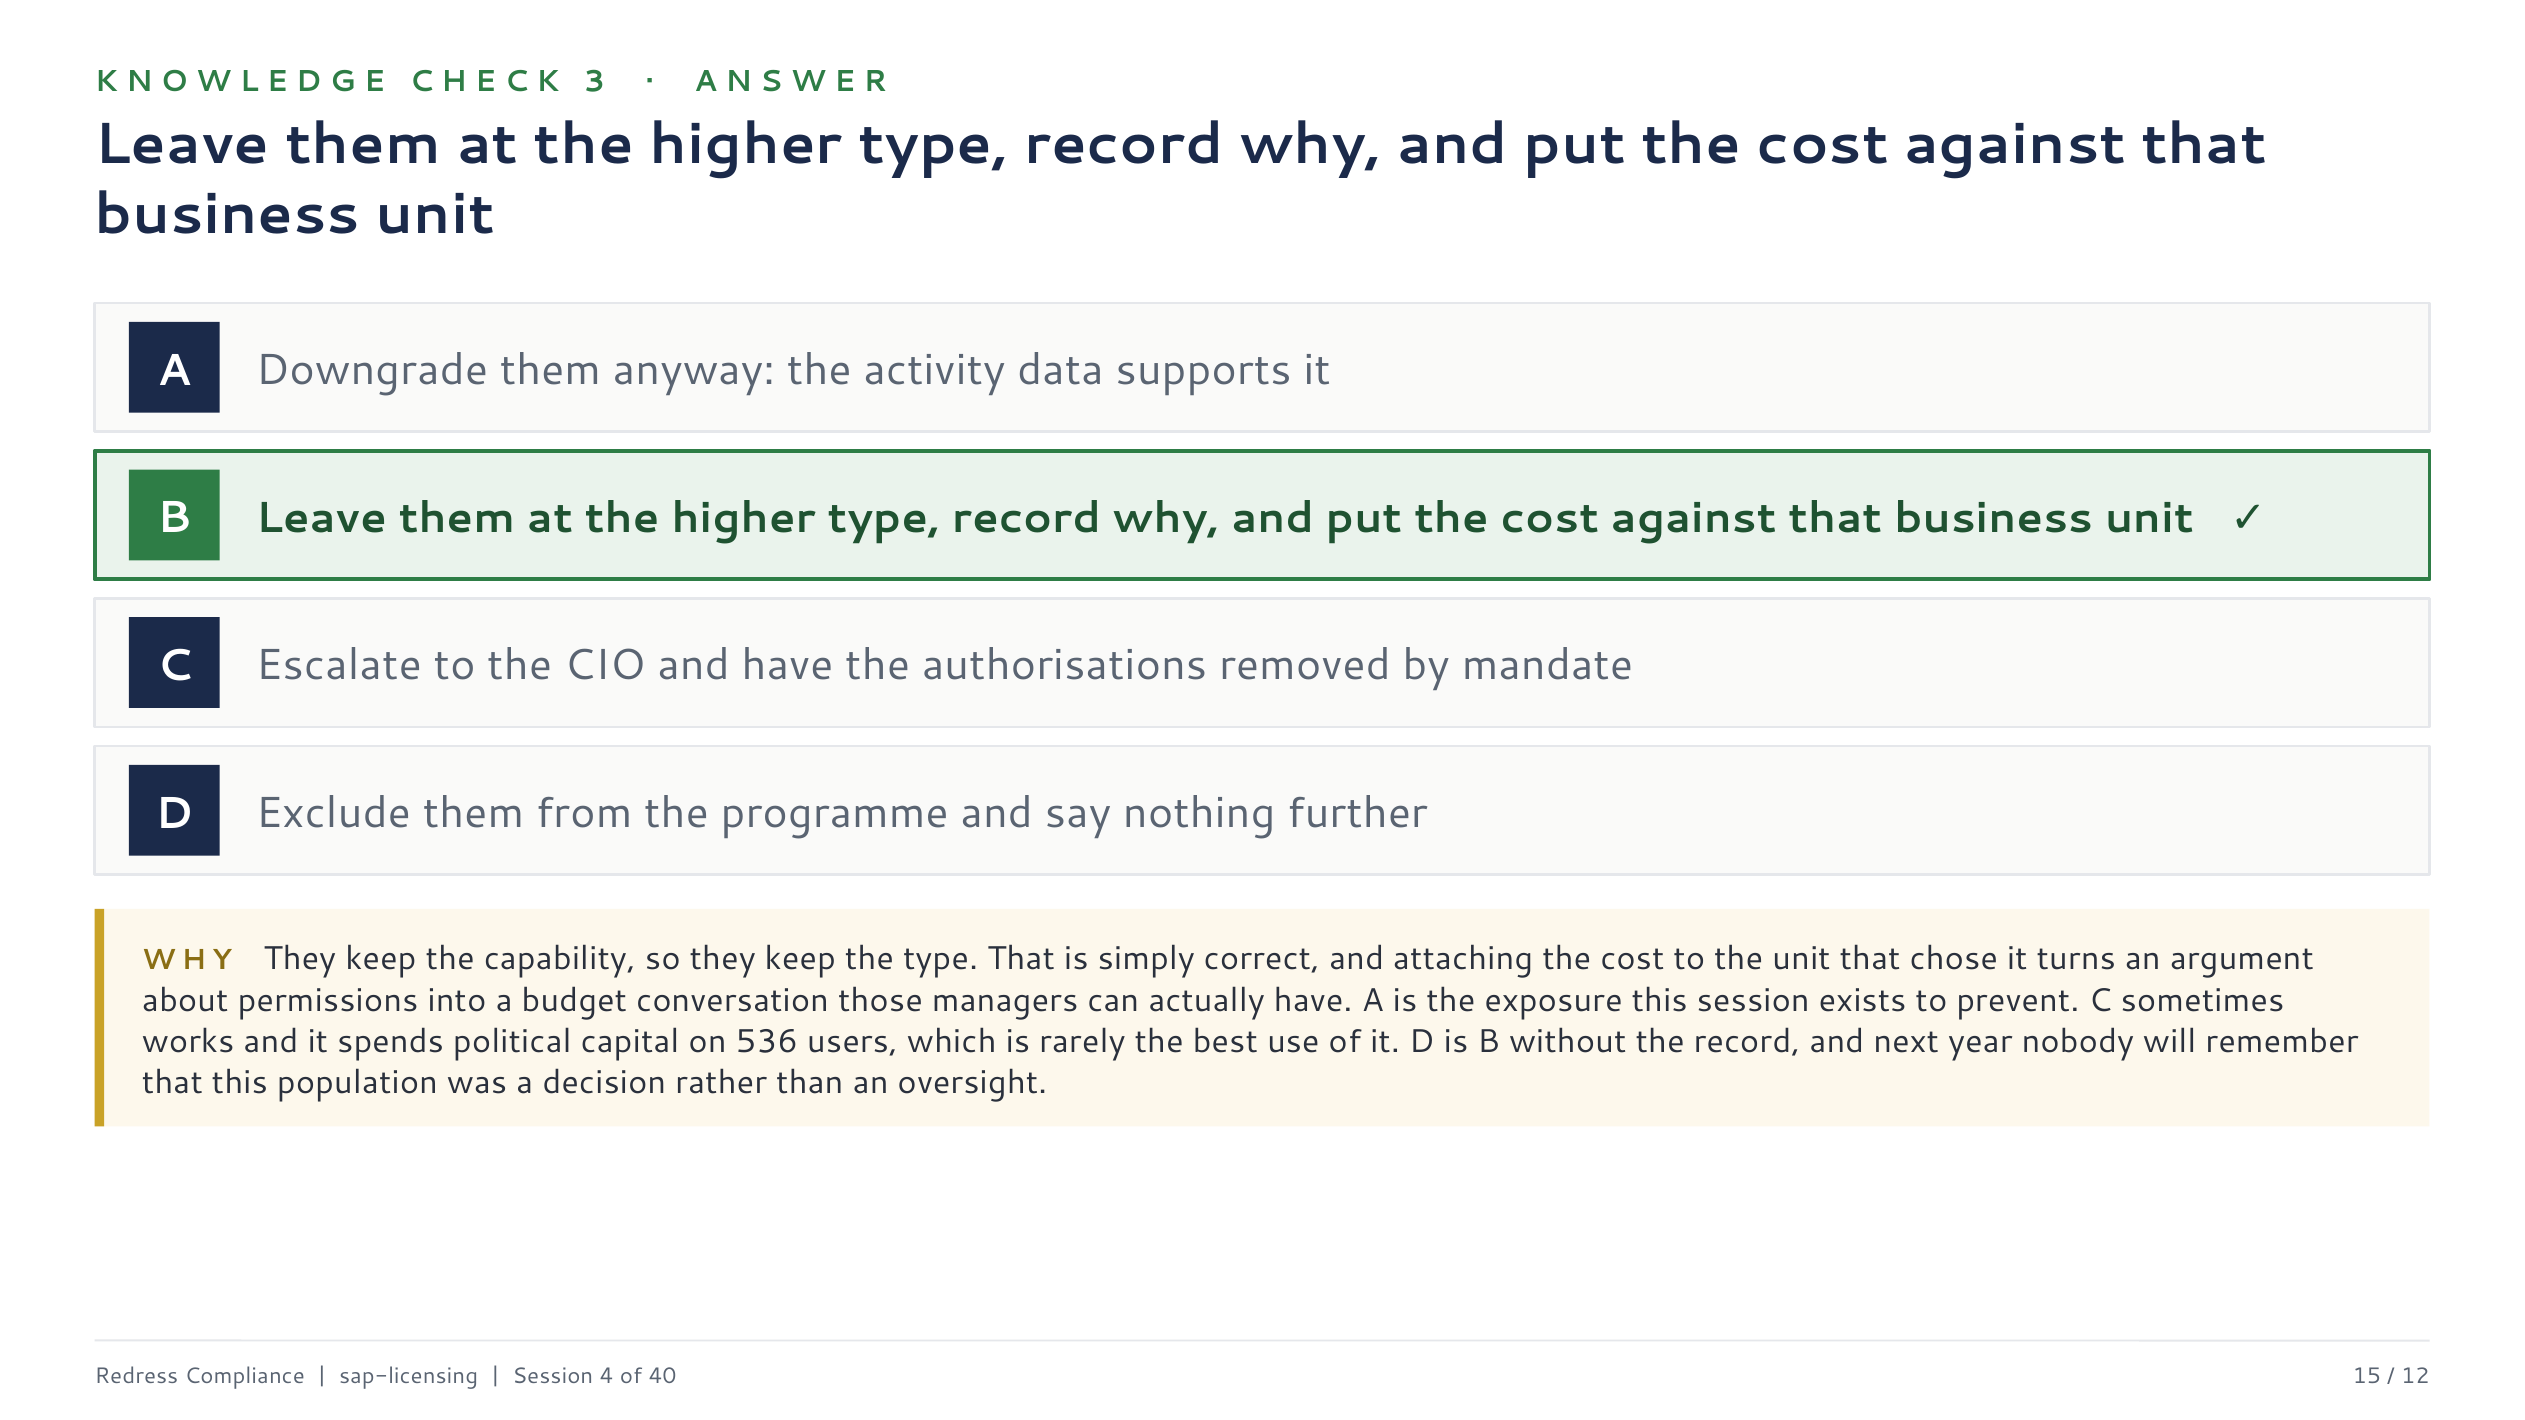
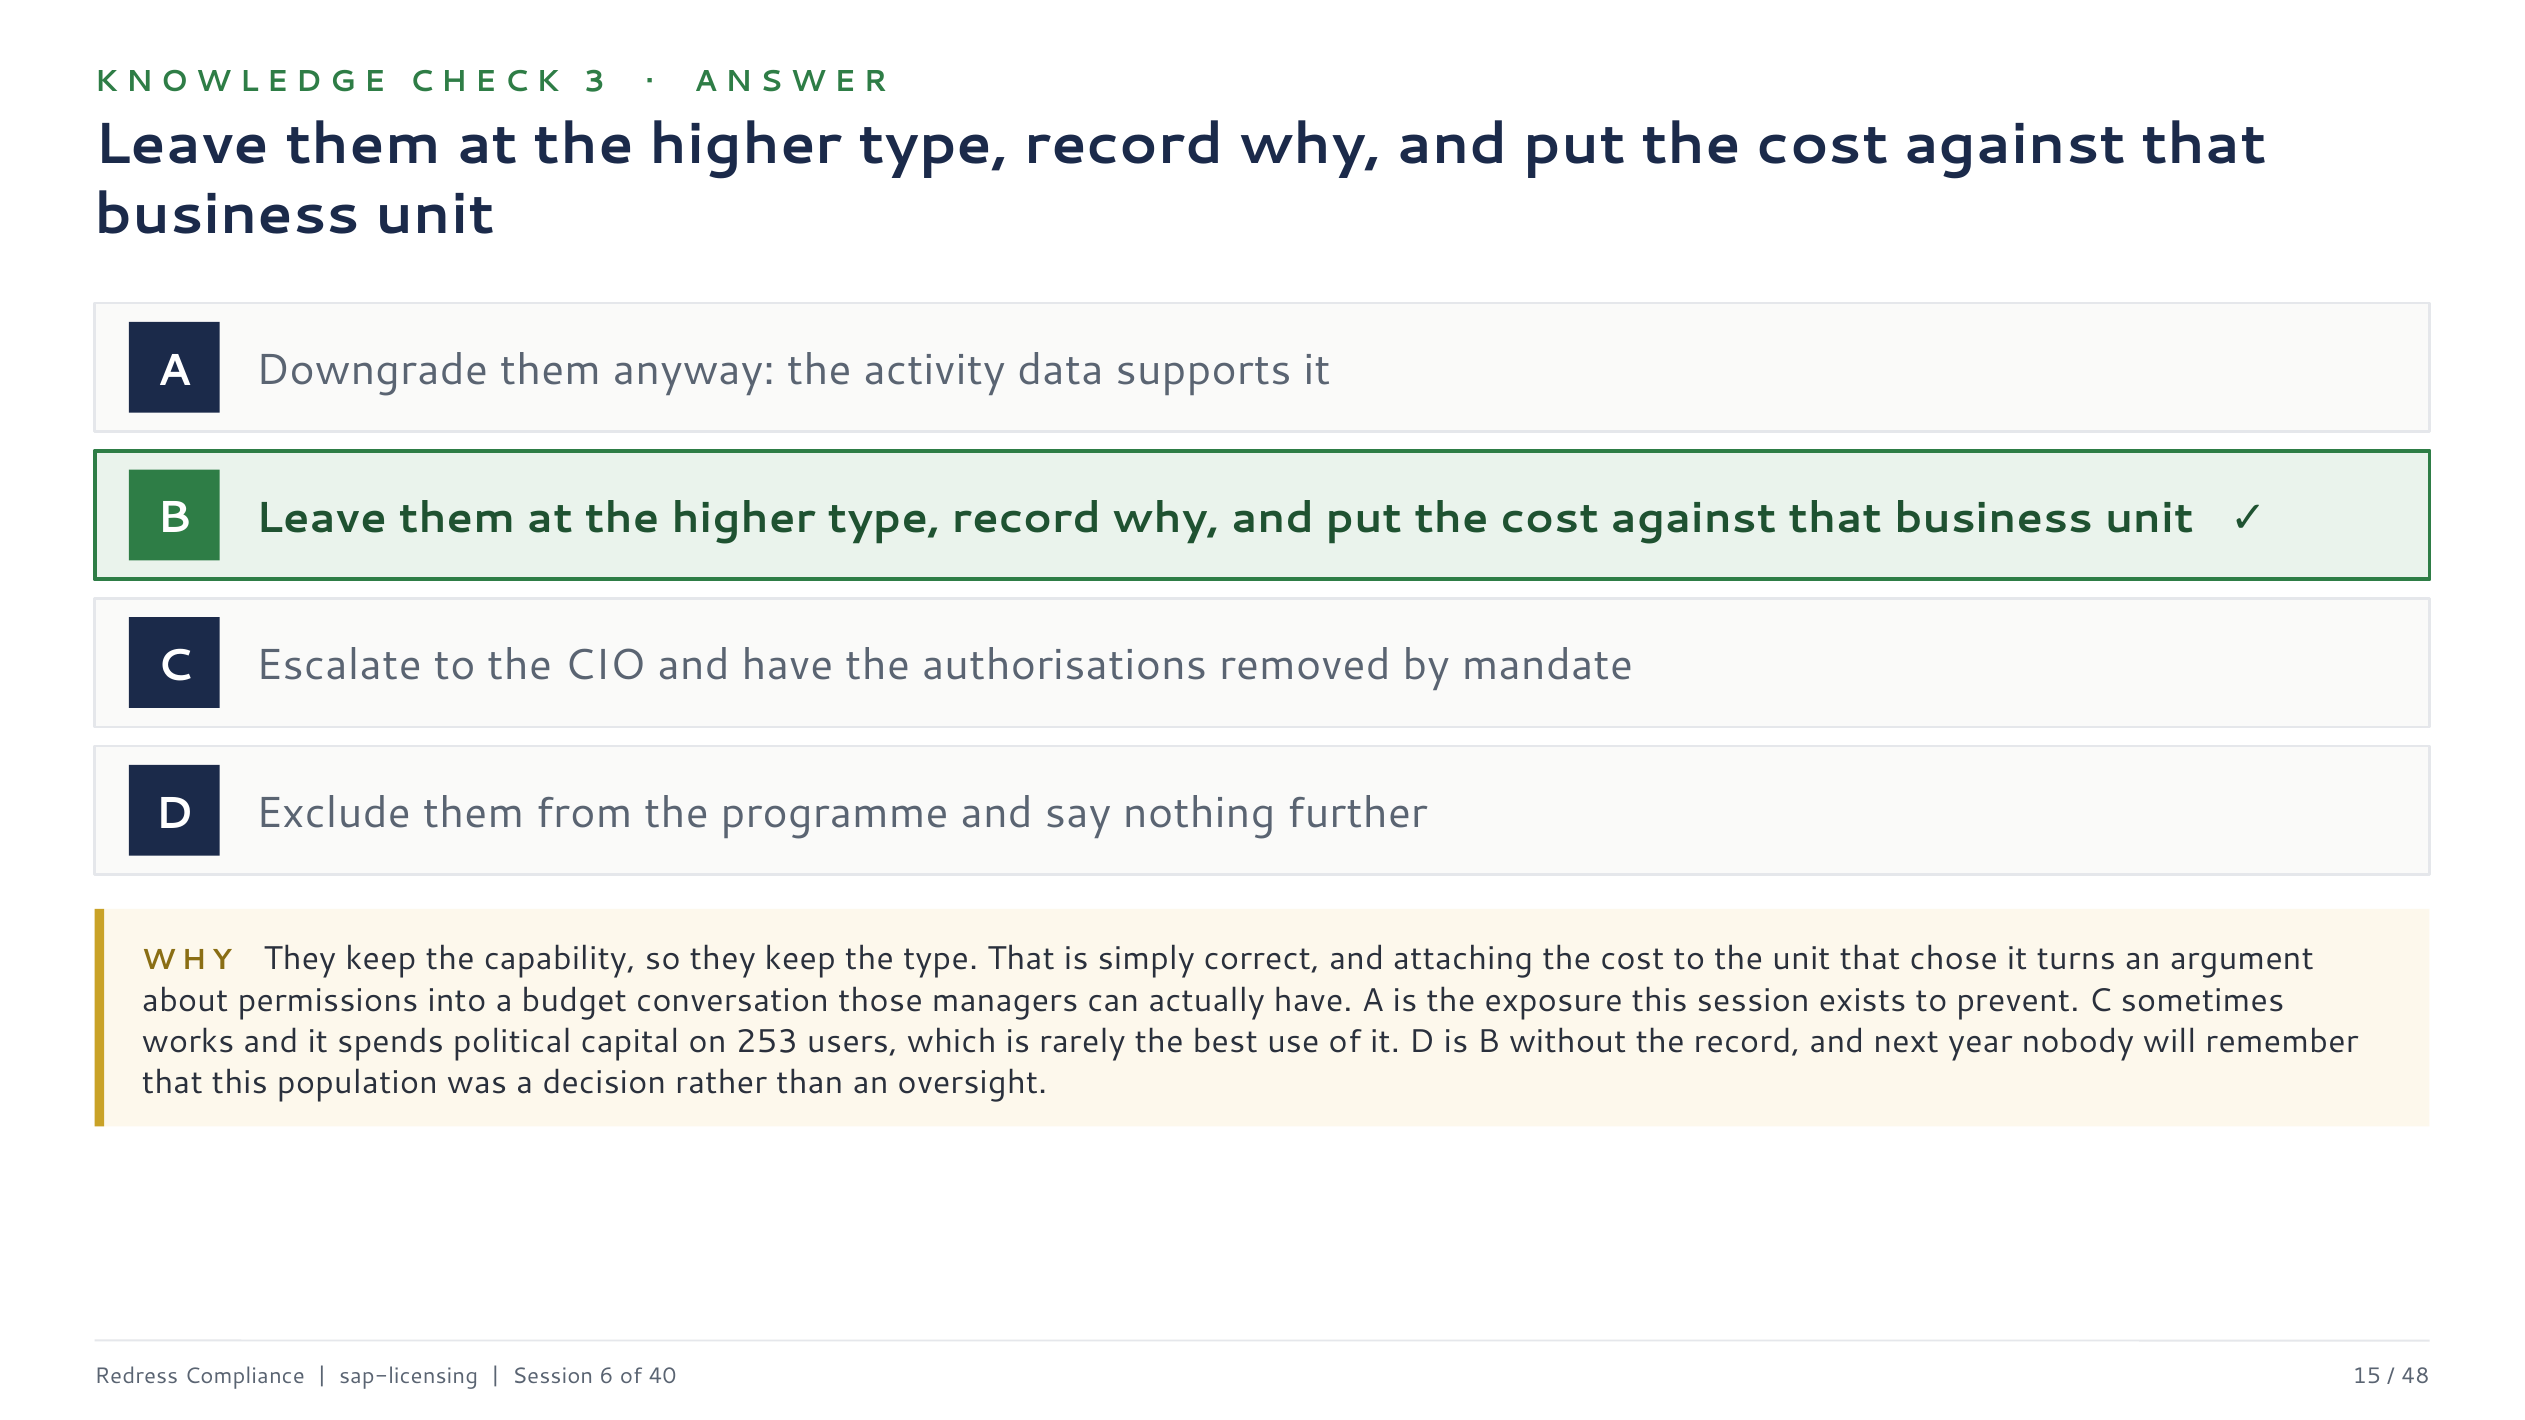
536: 536 -> 253
4: 4 -> 6
12: 12 -> 48
